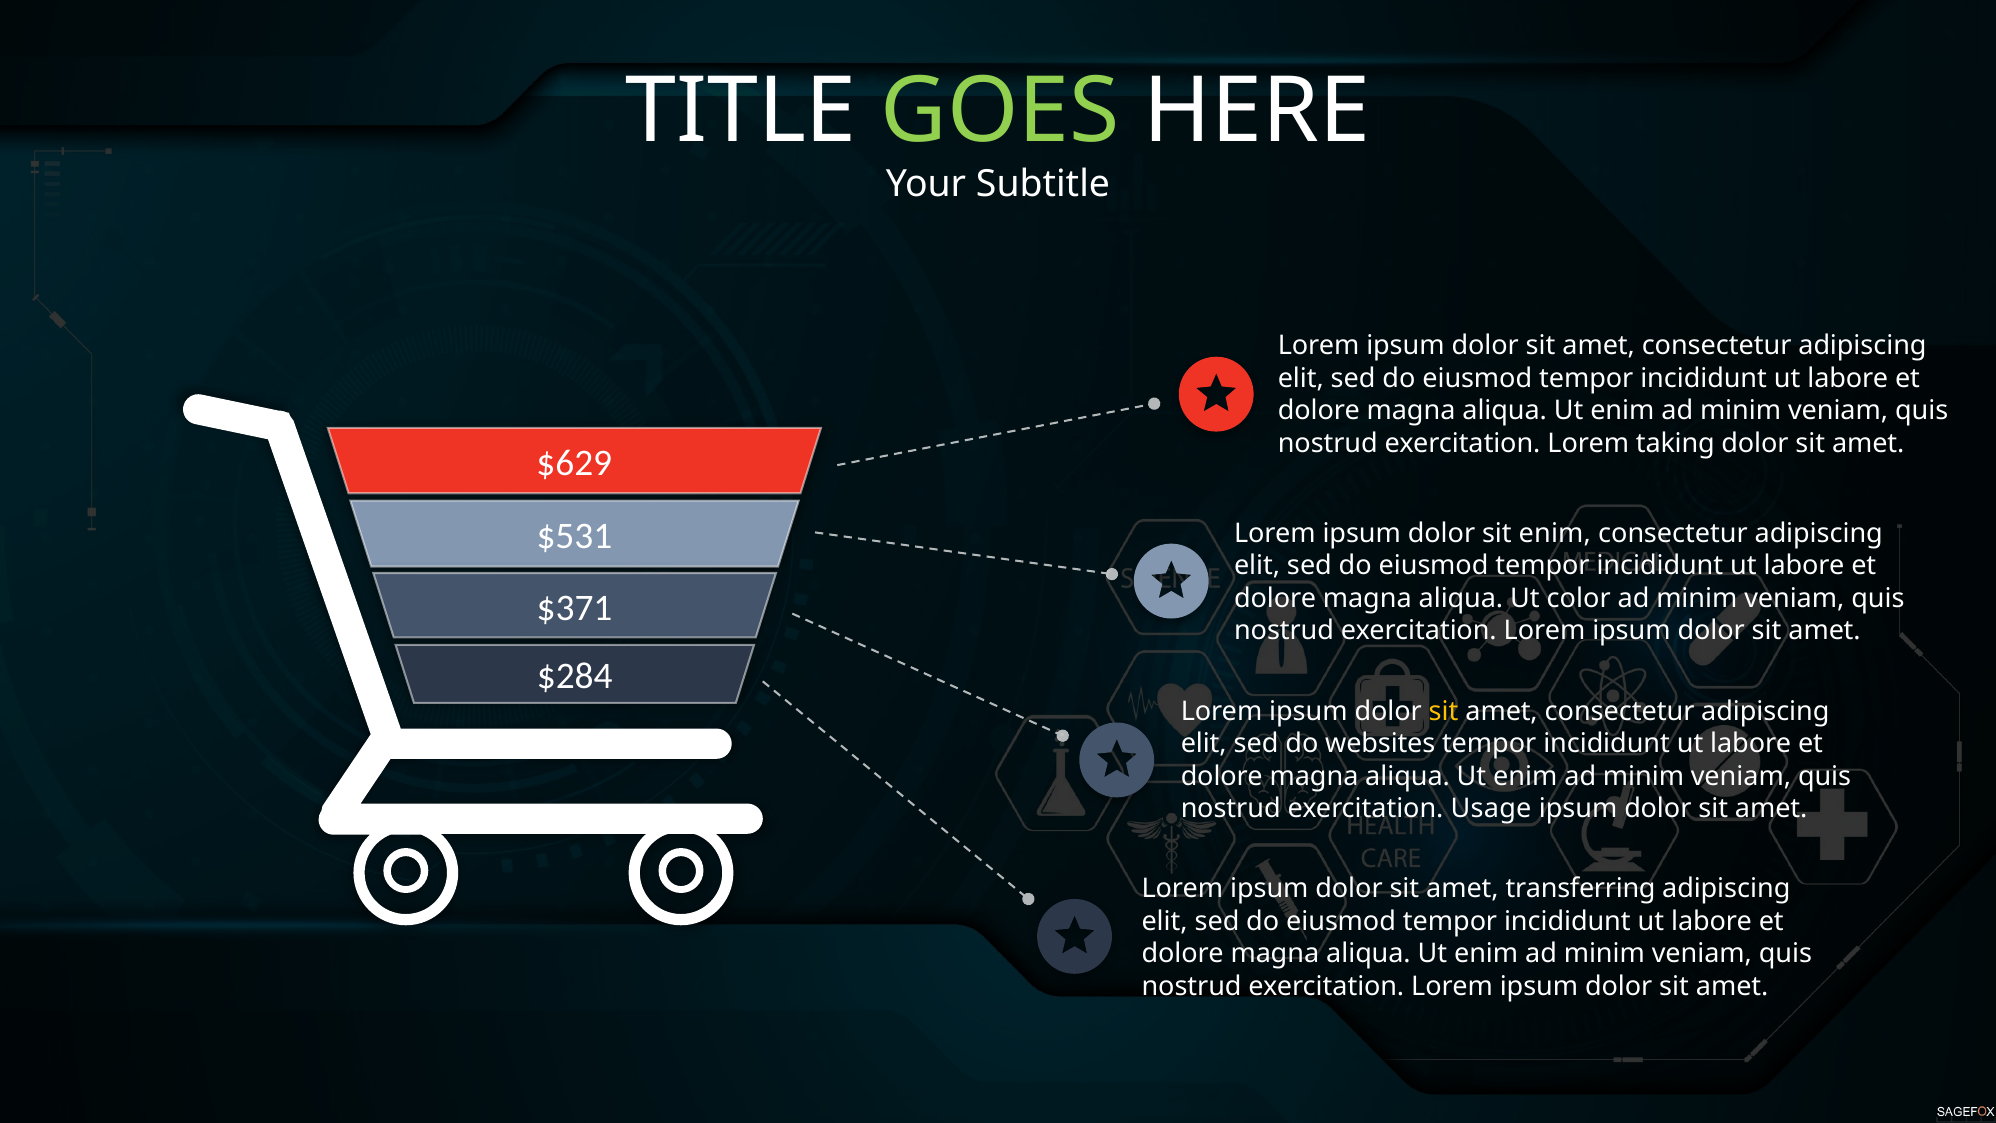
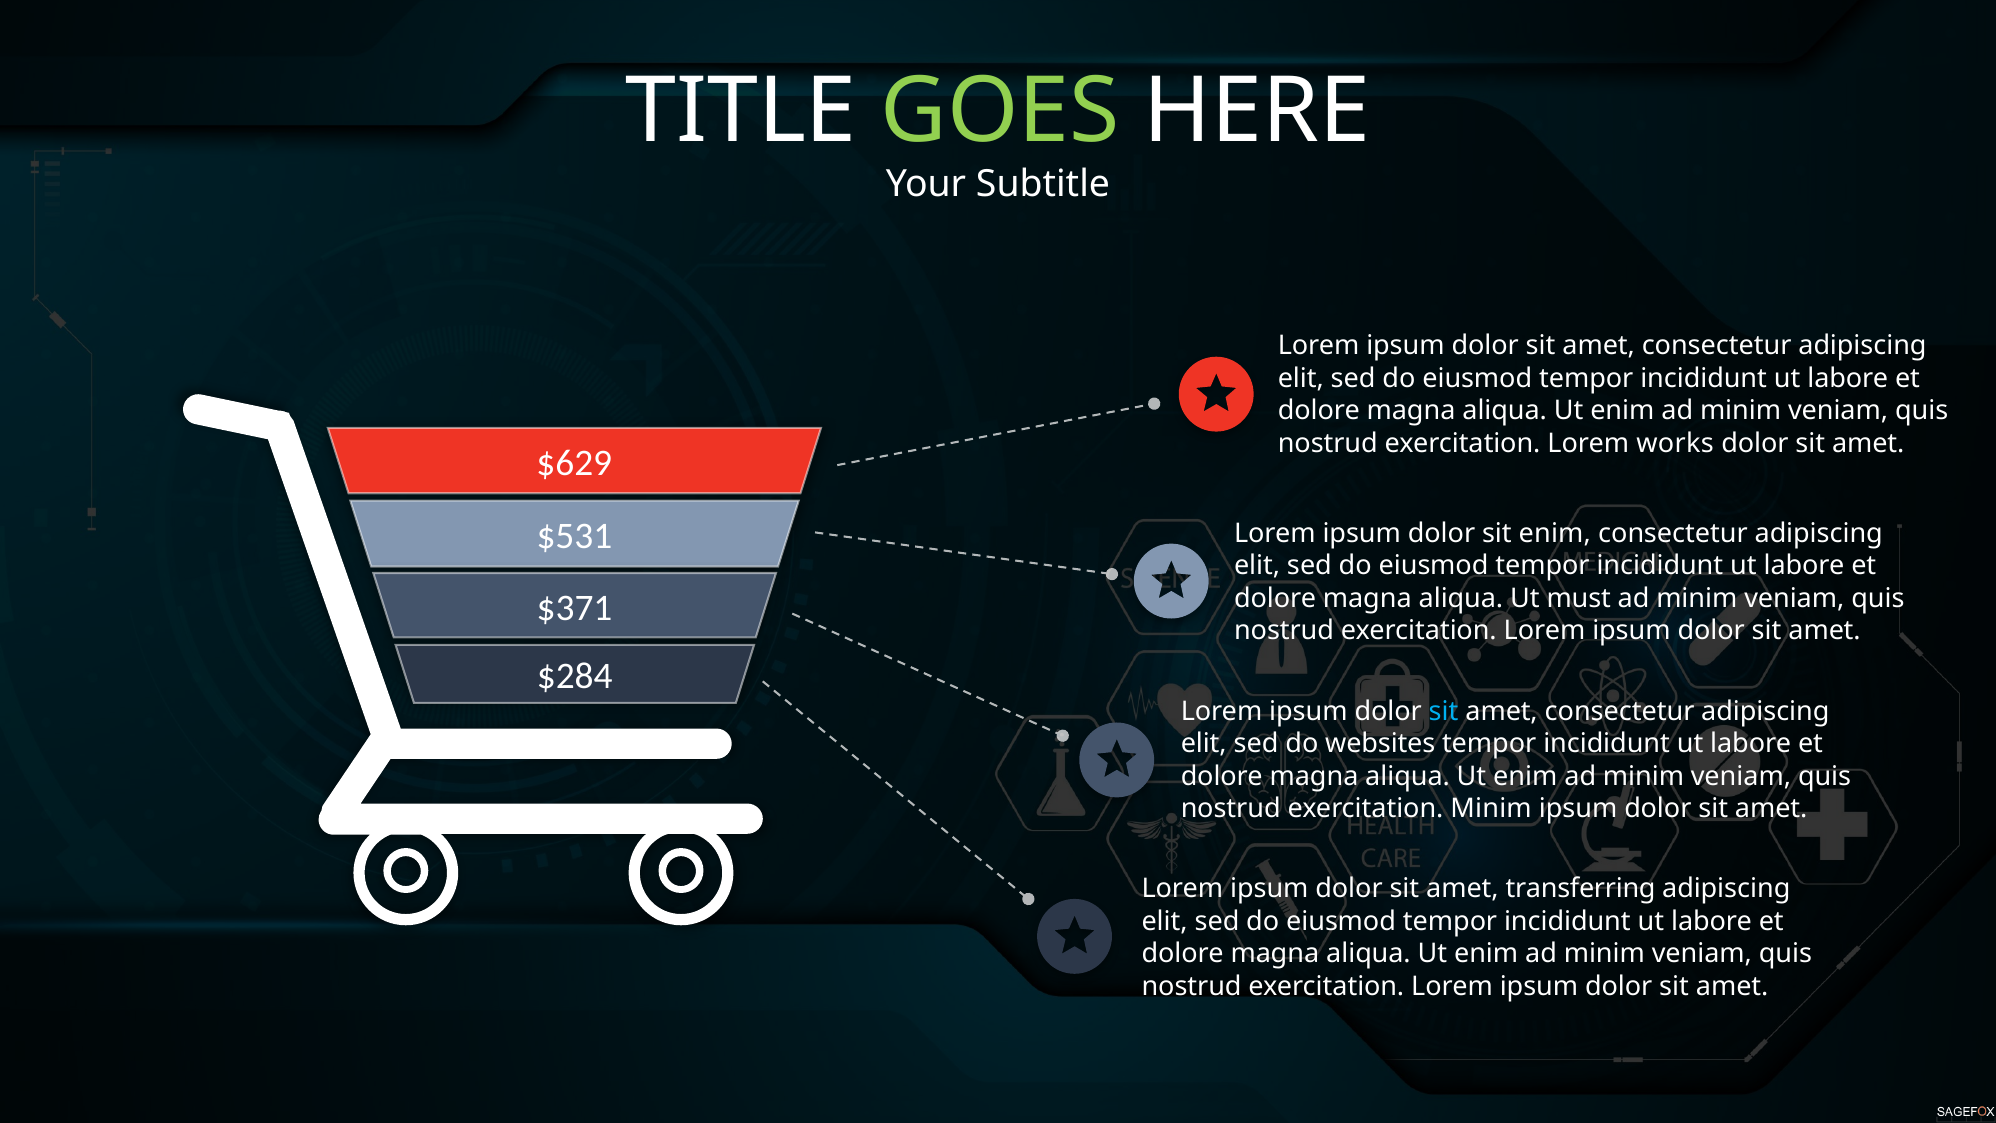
taking: taking -> works
color: color -> must
sit at (1444, 711) colour: yellow -> light blue
exercitation Usage: Usage -> Minim
